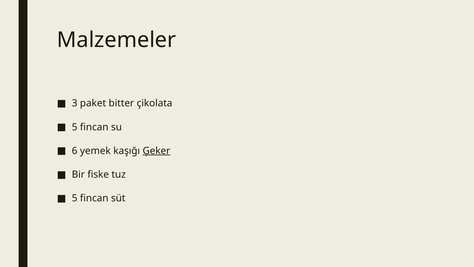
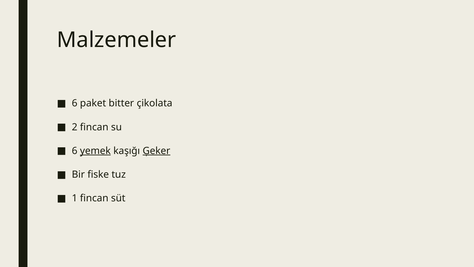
3 at (75, 103): 3 -> 6
5 at (75, 127): 5 -> 2
yemek underline: none -> present
5 at (75, 198): 5 -> 1
